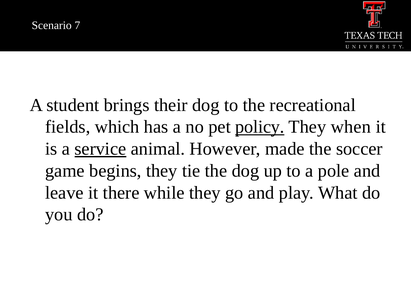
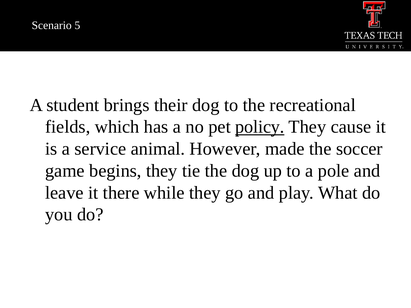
7: 7 -> 5
when: when -> cause
service underline: present -> none
